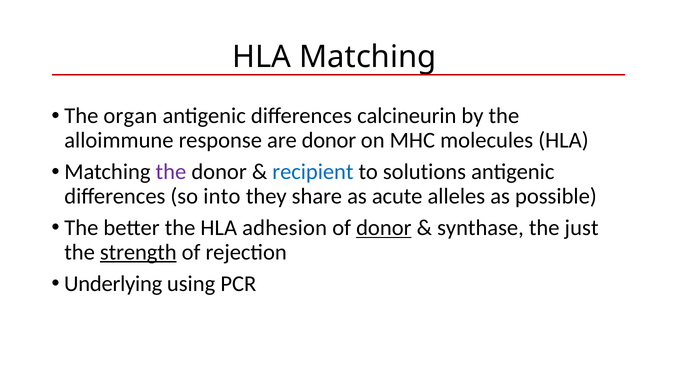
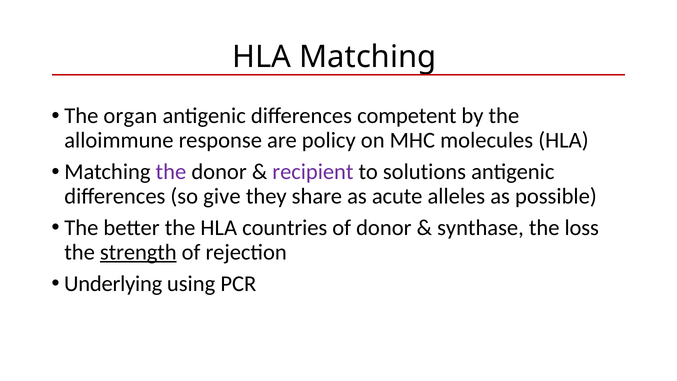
calcineurin: calcineurin -> competent
are donor: donor -> policy
recipient colour: blue -> purple
into: into -> give
adhesion: adhesion -> countries
donor at (384, 228) underline: present -> none
just: just -> loss
